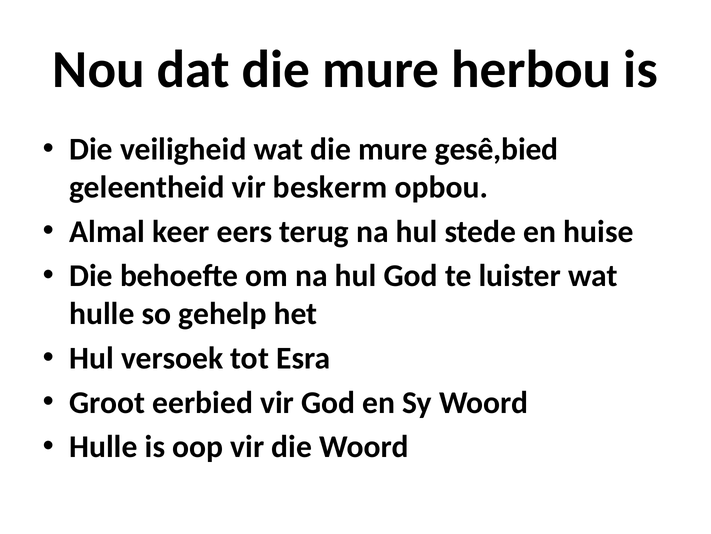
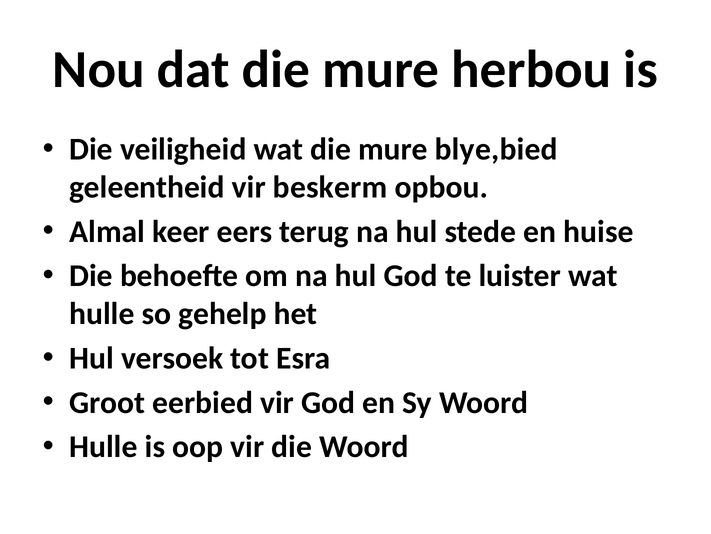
gesê,bied: gesê,bied -> blye,bied
